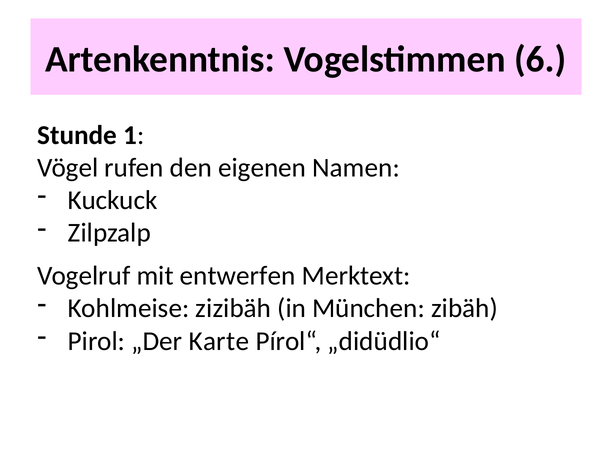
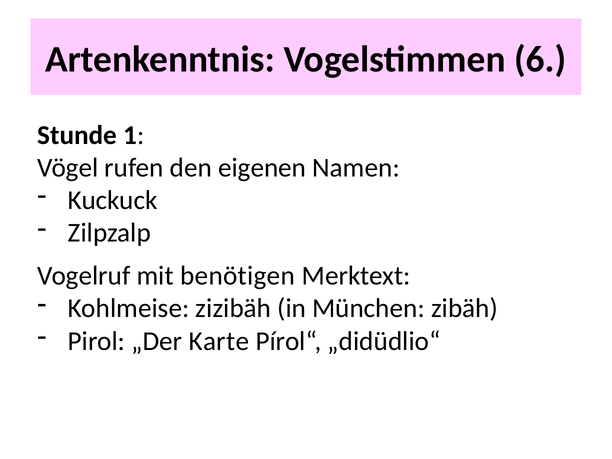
entwerfen: entwerfen -> benötigen
